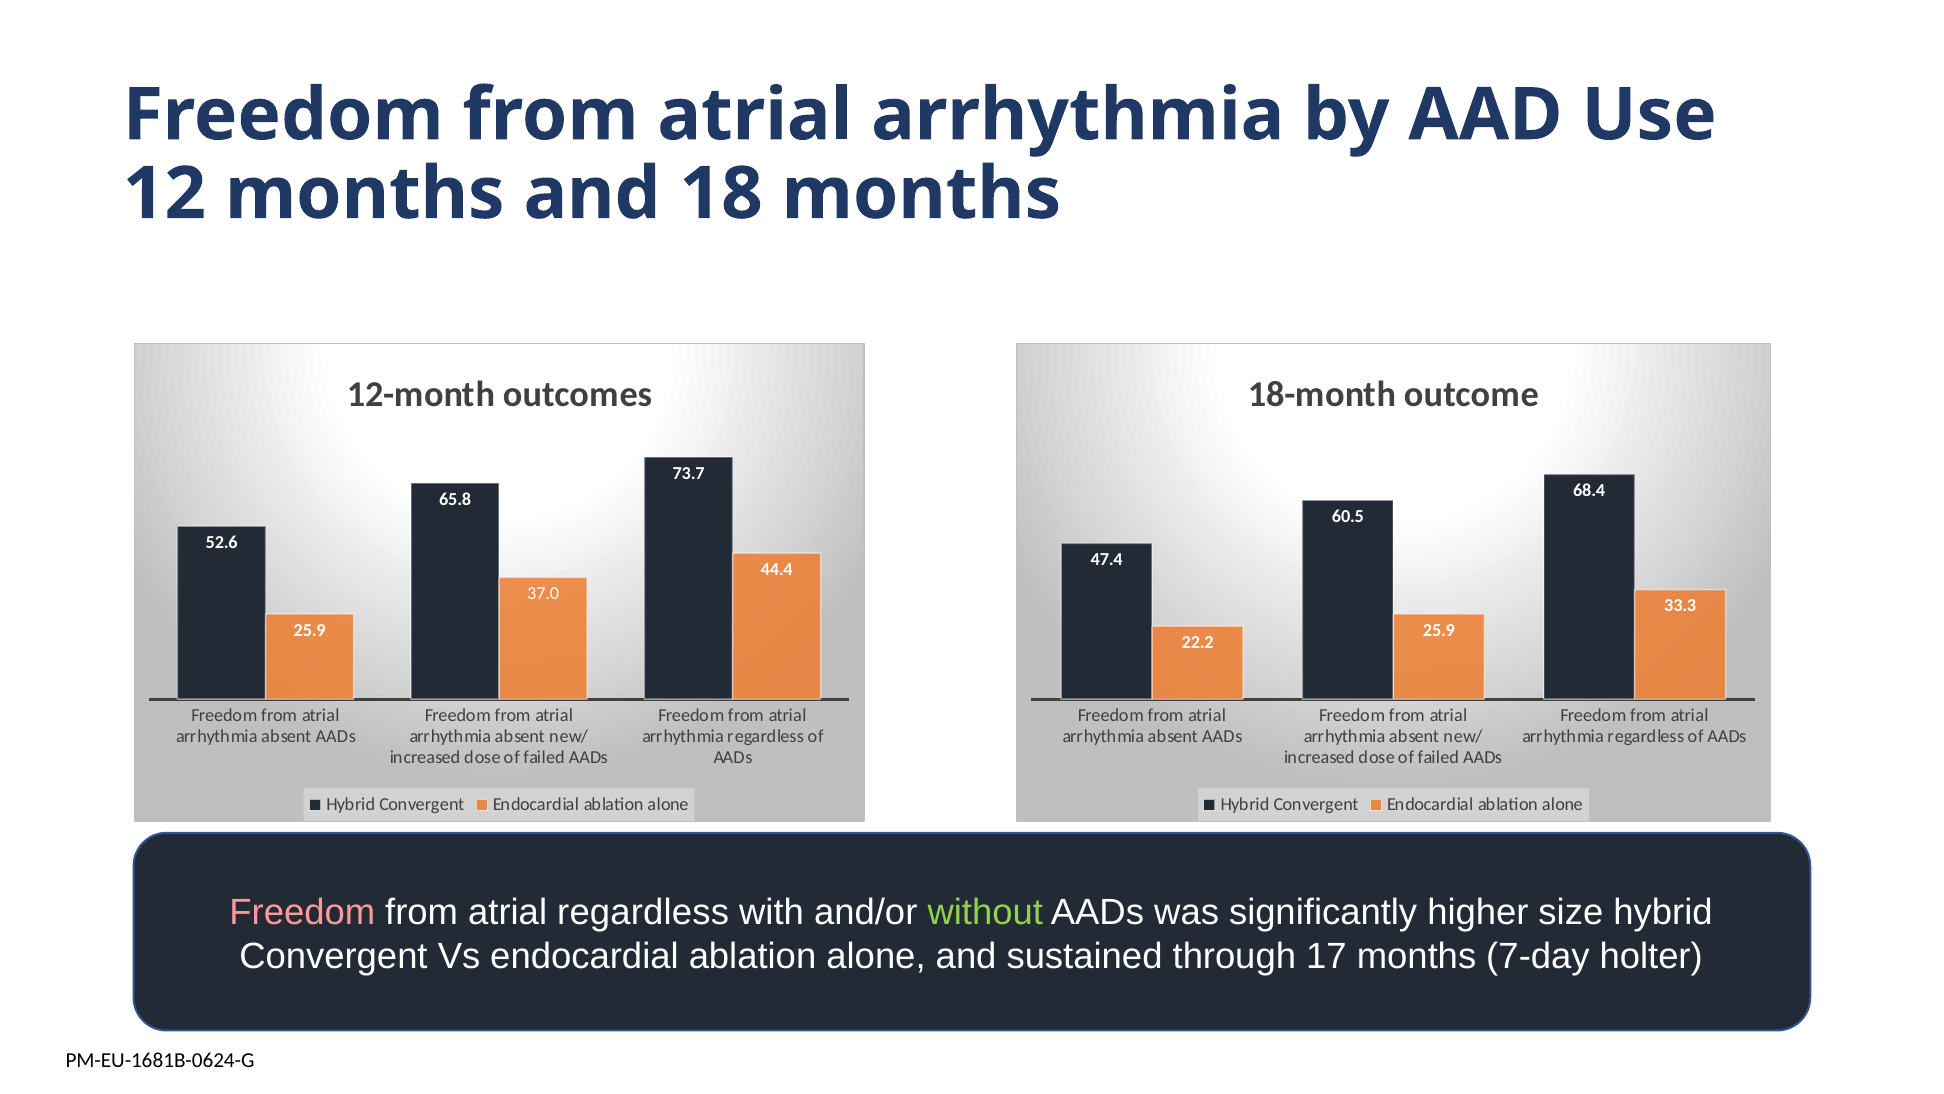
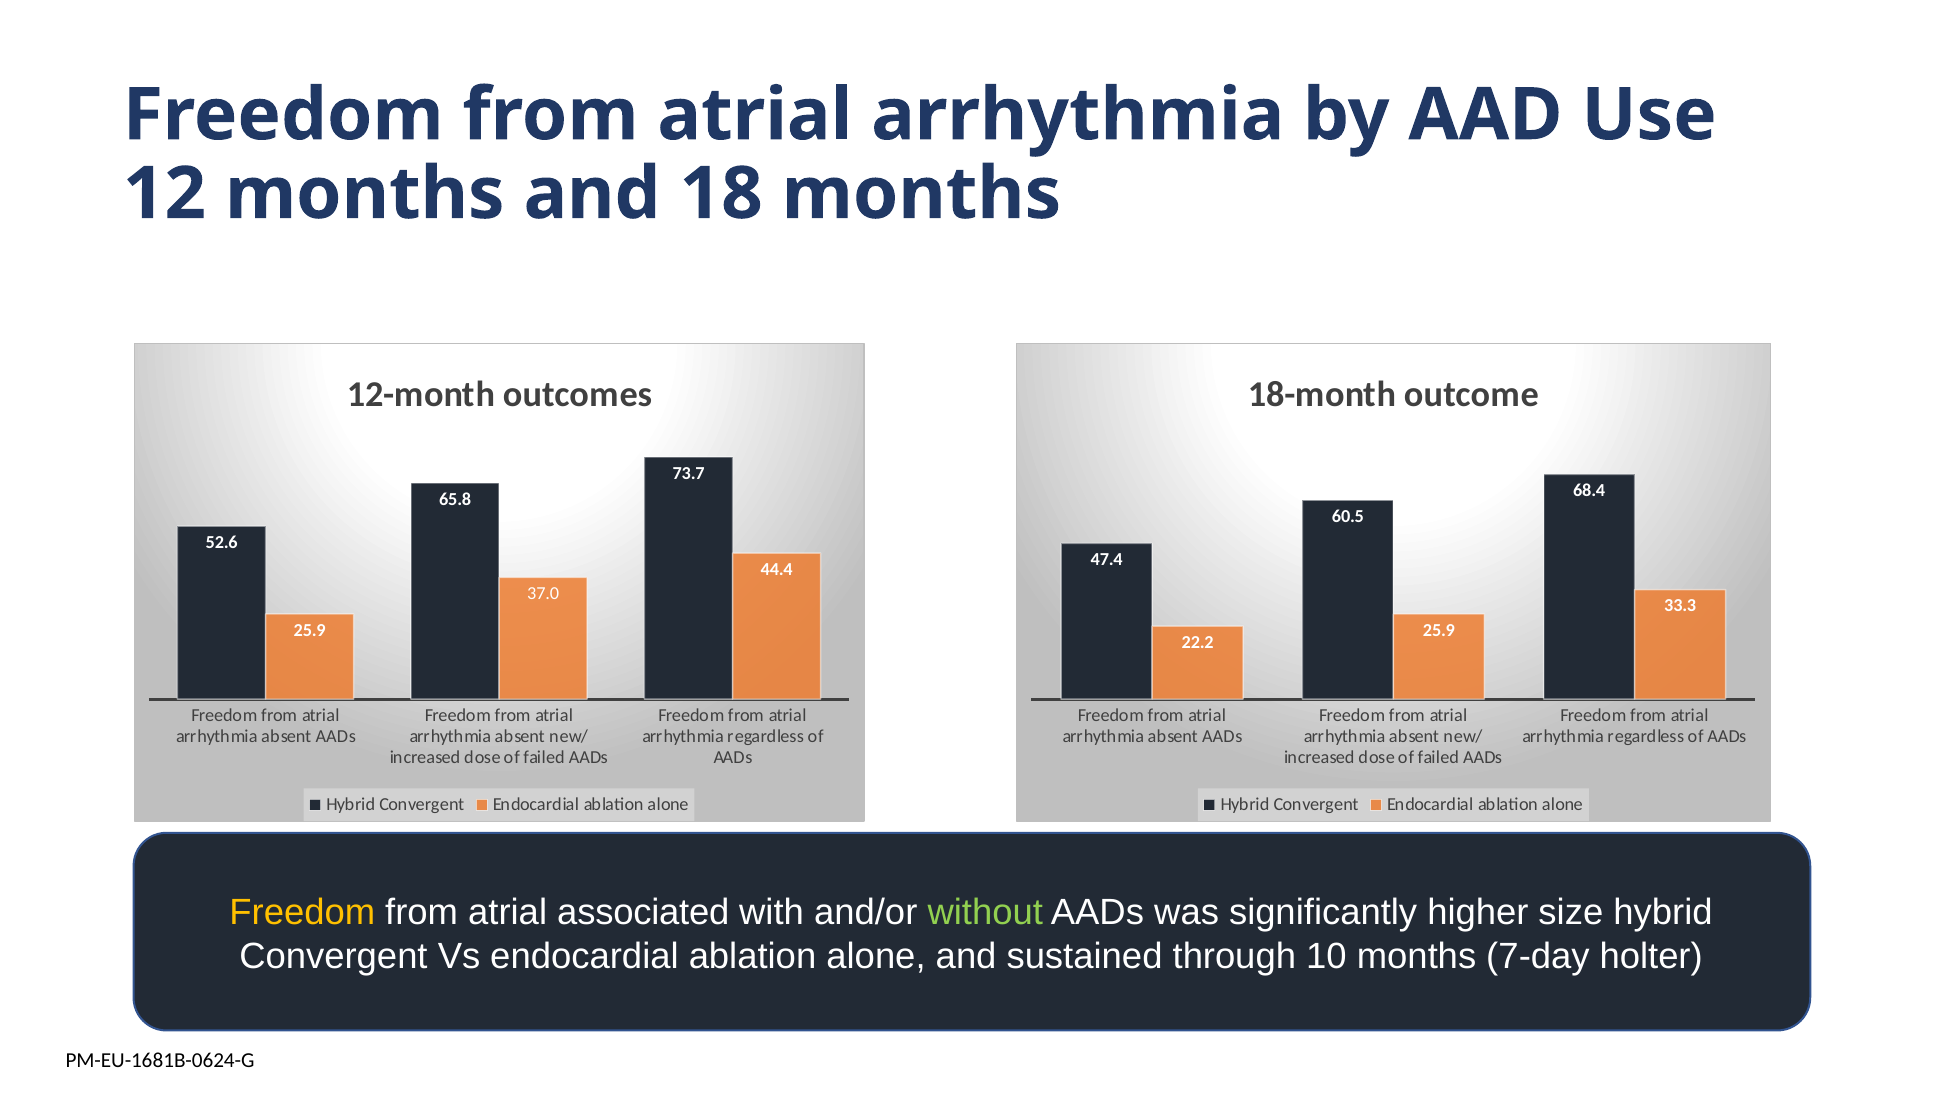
Freedom at (302, 912) colour: pink -> yellow
atrial regardless: regardless -> associated
17: 17 -> 10
